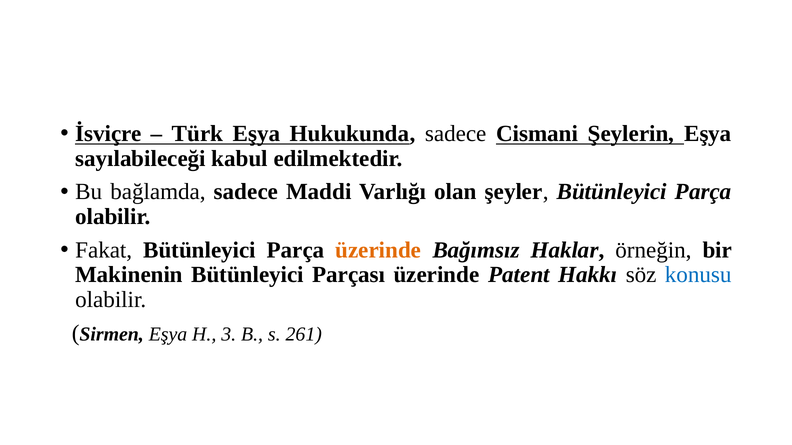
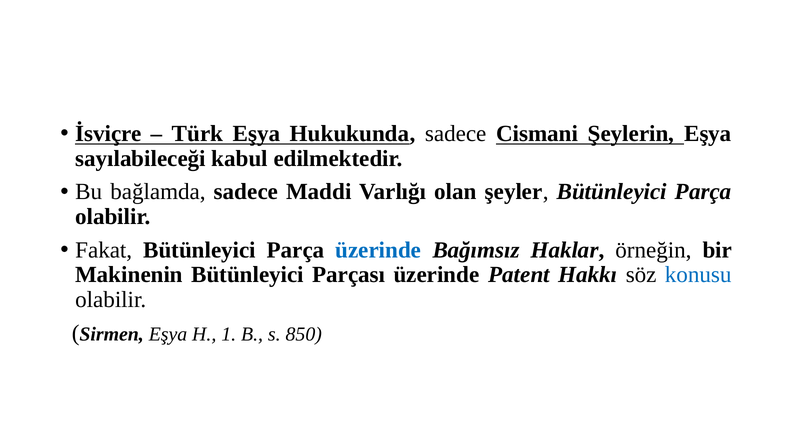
üzerinde at (378, 250) colour: orange -> blue
3: 3 -> 1
261: 261 -> 850
